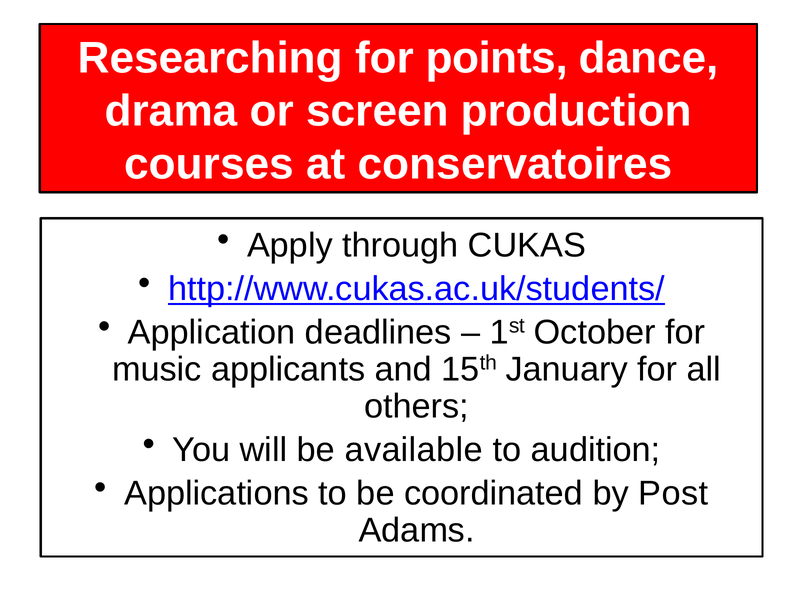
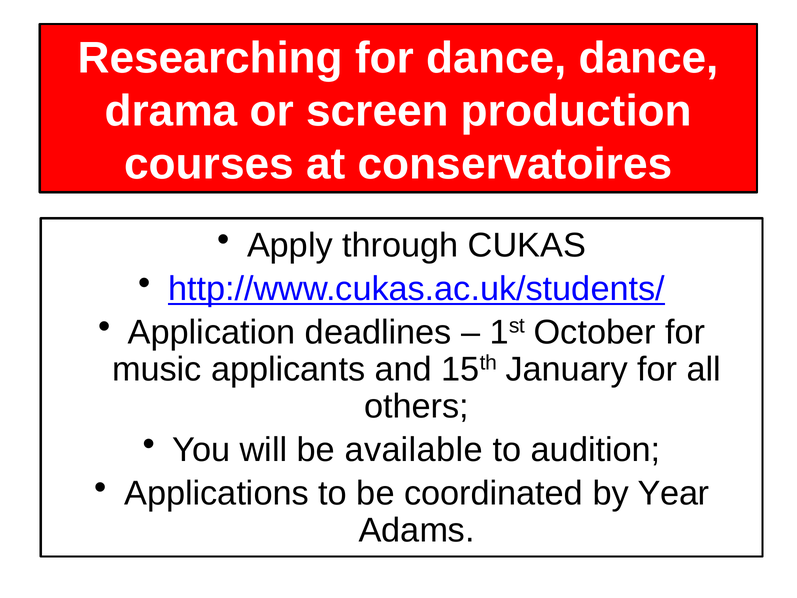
for points: points -> dance
Post: Post -> Year
